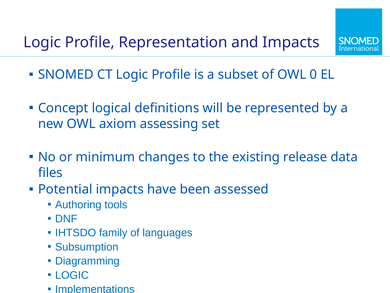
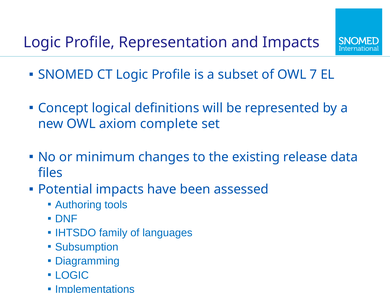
0: 0 -> 7
assessing: assessing -> complete
